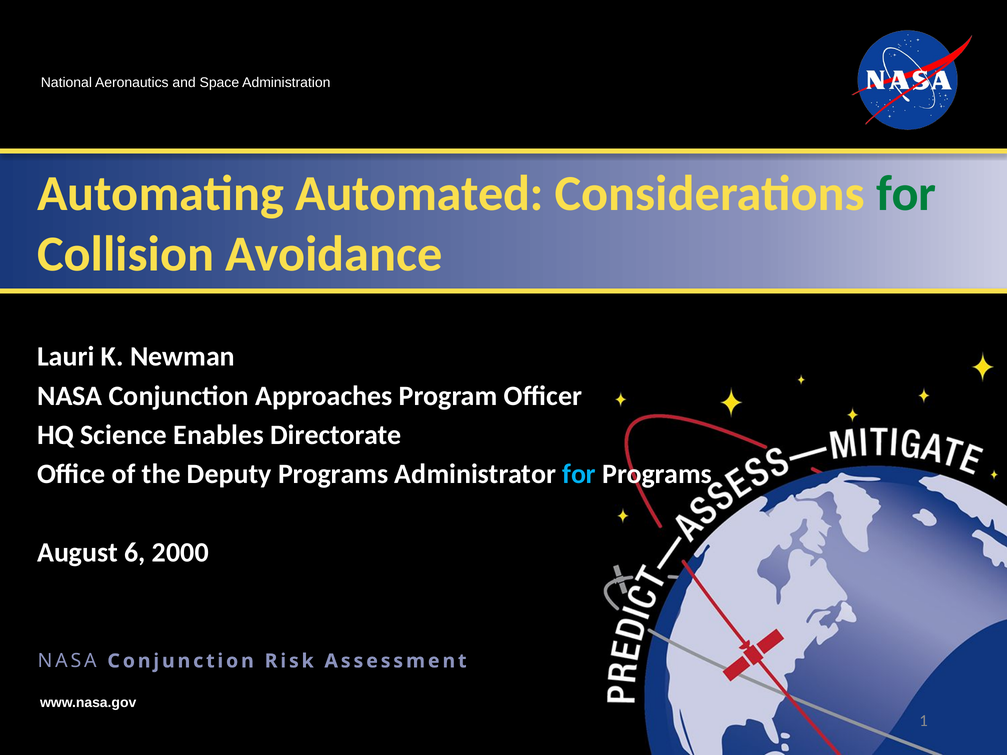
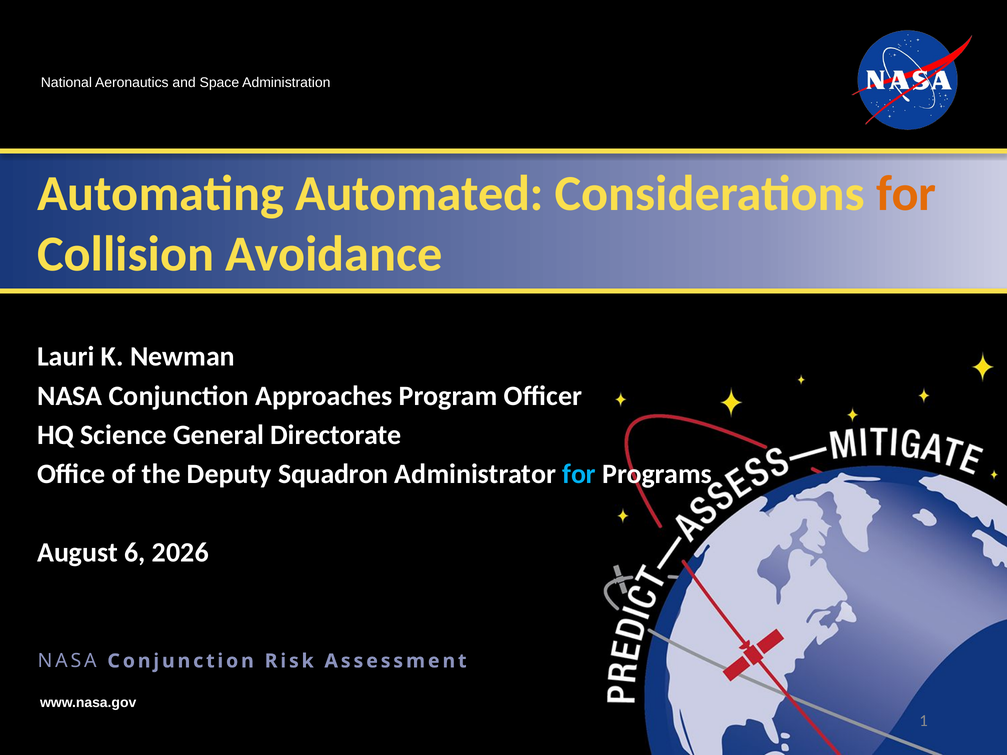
for at (906, 194) colour: green -> orange
Enables: Enables -> General
Deputy Programs: Programs -> Squadron
2000: 2000 -> 2026
